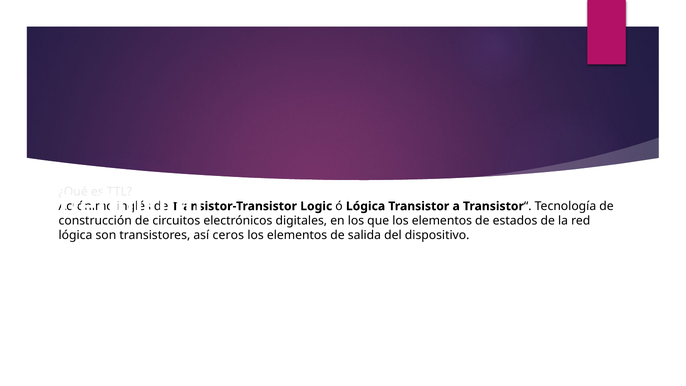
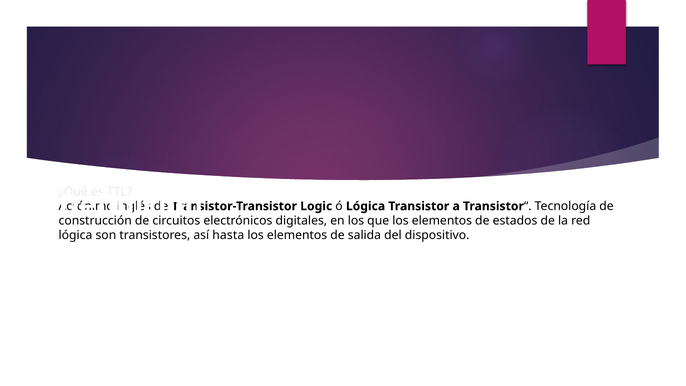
ceros: ceros -> hasta
